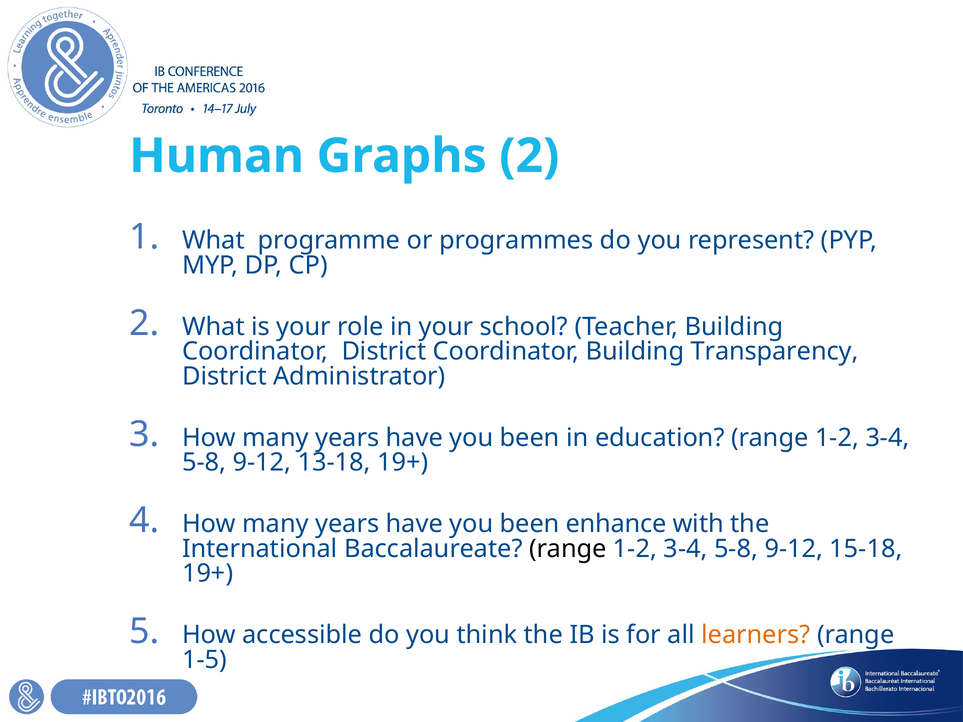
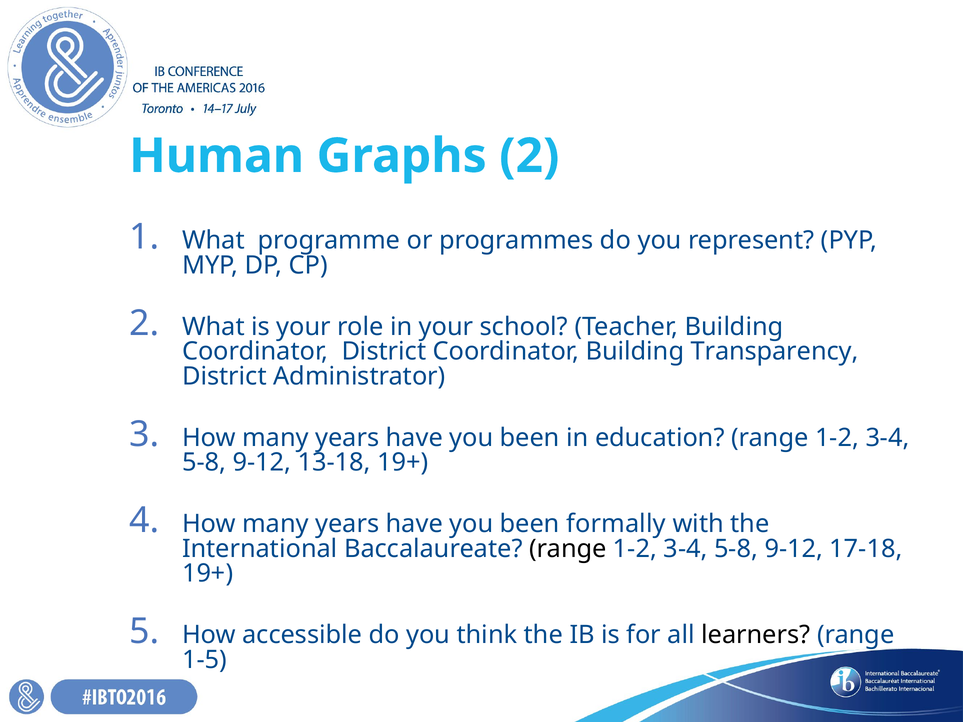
enhance: enhance -> formally
15-18: 15-18 -> 17-18
learners colour: orange -> black
